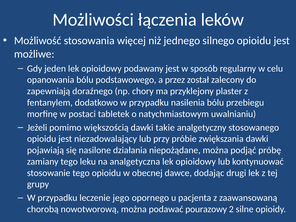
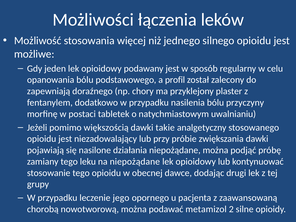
przez: przez -> profil
przebiegu: przebiegu -> przyczyny
na analgetyczna: analgetyczna -> niepożądane
pourazowy: pourazowy -> metamizol
